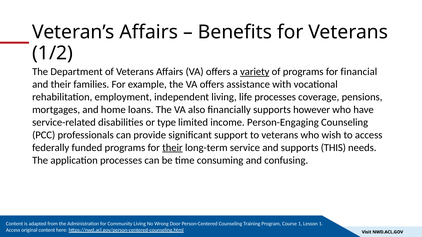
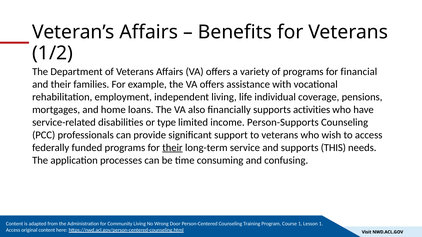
variety underline: present -> none
life processes: processes -> individual
however: however -> activities
Person-Engaging: Person-Engaging -> Person-Supports
